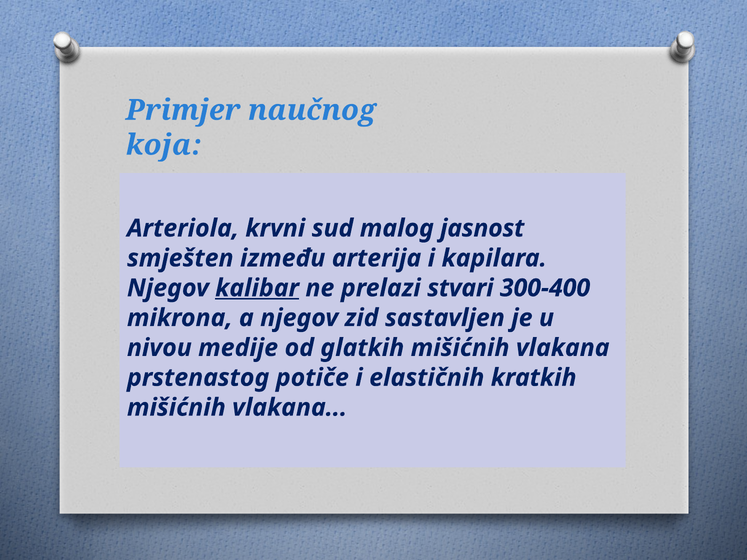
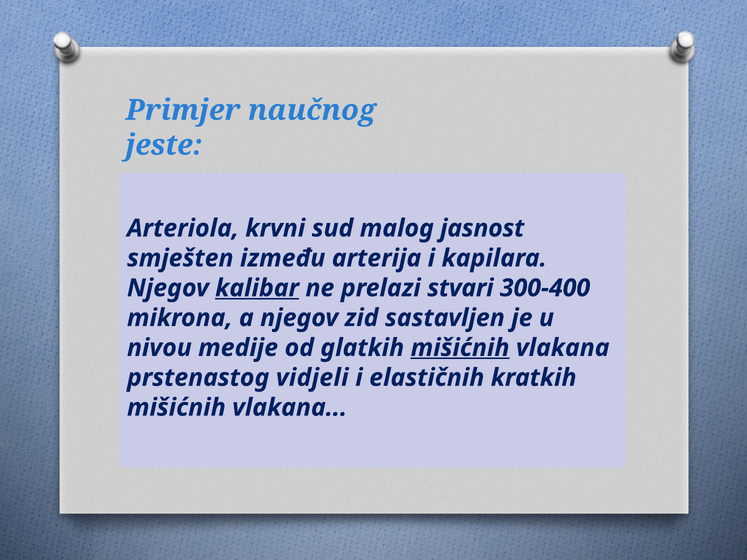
koja: koja -> jeste
mišićnih at (460, 348) underline: none -> present
potiče: potiče -> vidjeli
